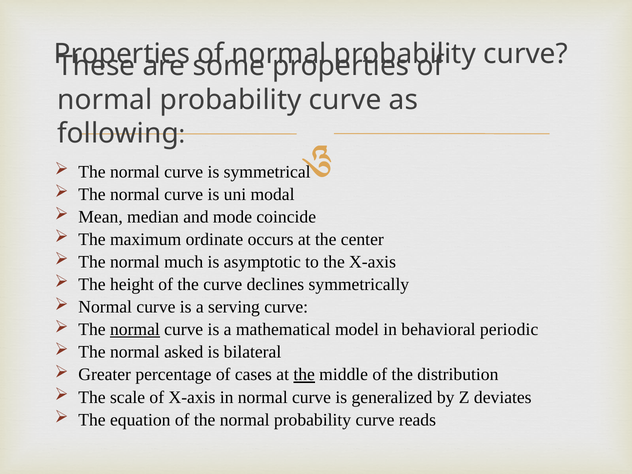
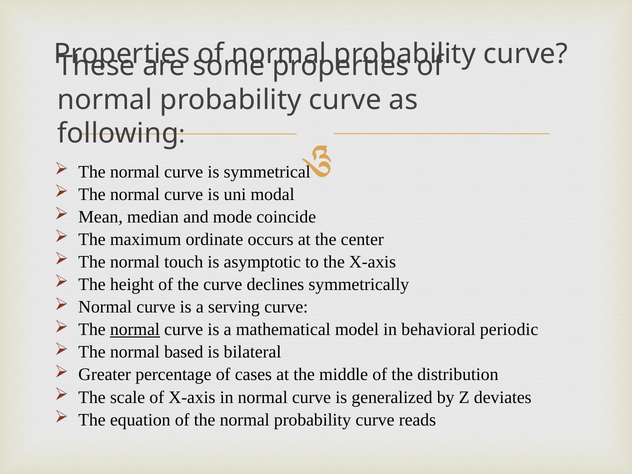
much: much -> touch
asked: asked -> based
the at (304, 375) underline: present -> none
